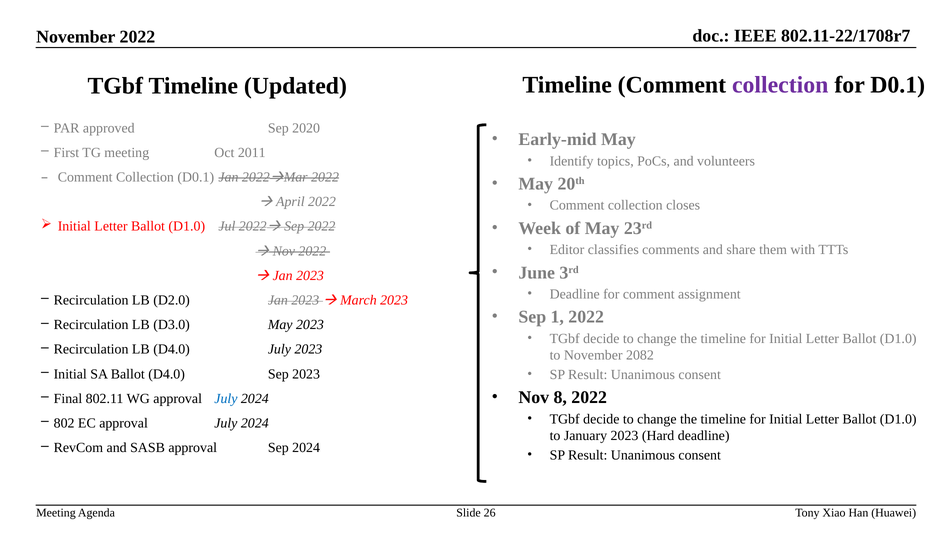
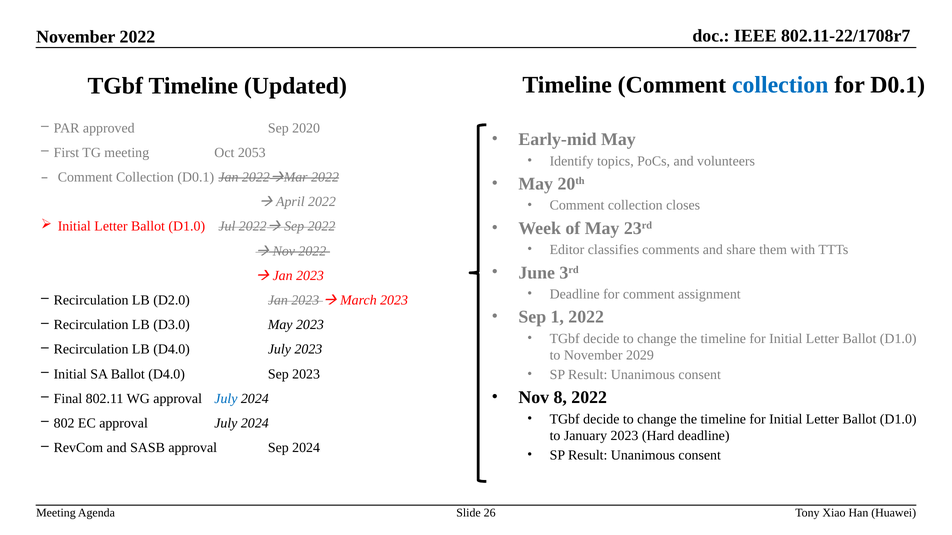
collection at (780, 85) colour: purple -> blue
2011: 2011 -> 2053
2082: 2082 -> 2029
